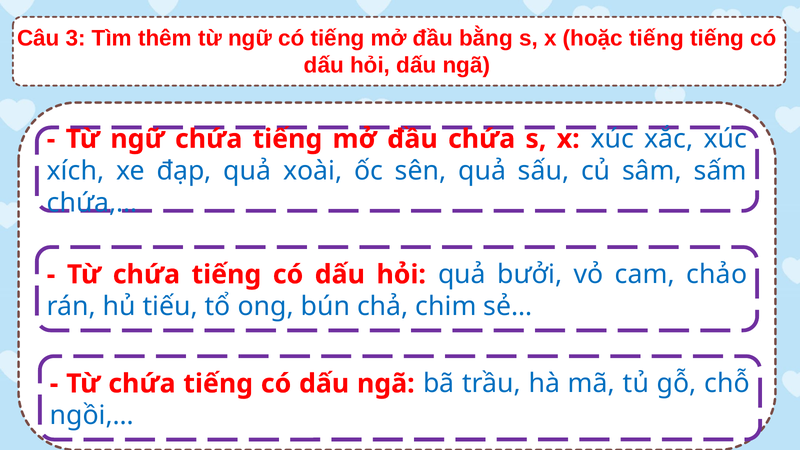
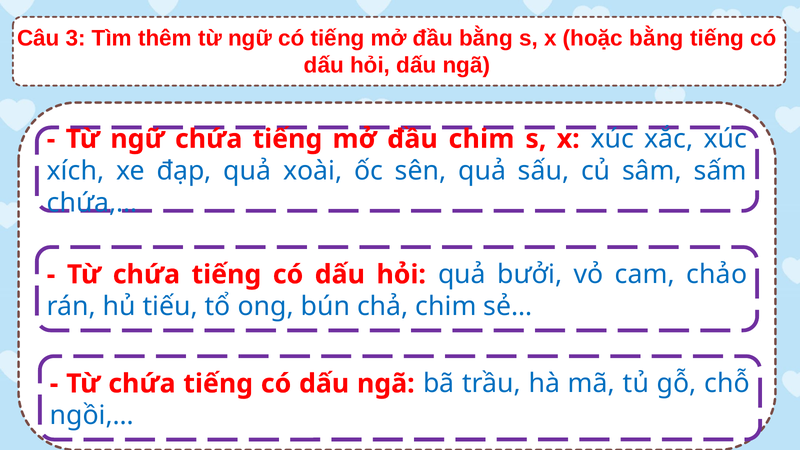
hoặc tiếng: tiếng -> bằng
đầu chứa: chứa -> chim
